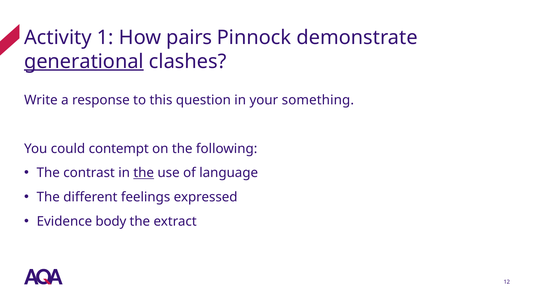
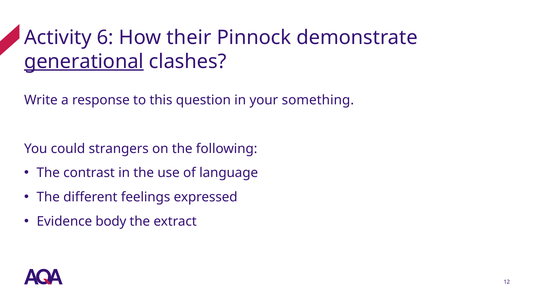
1: 1 -> 6
pairs: pairs -> their
contempt: contempt -> strangers
the at (144, 173) underline: present -> none
